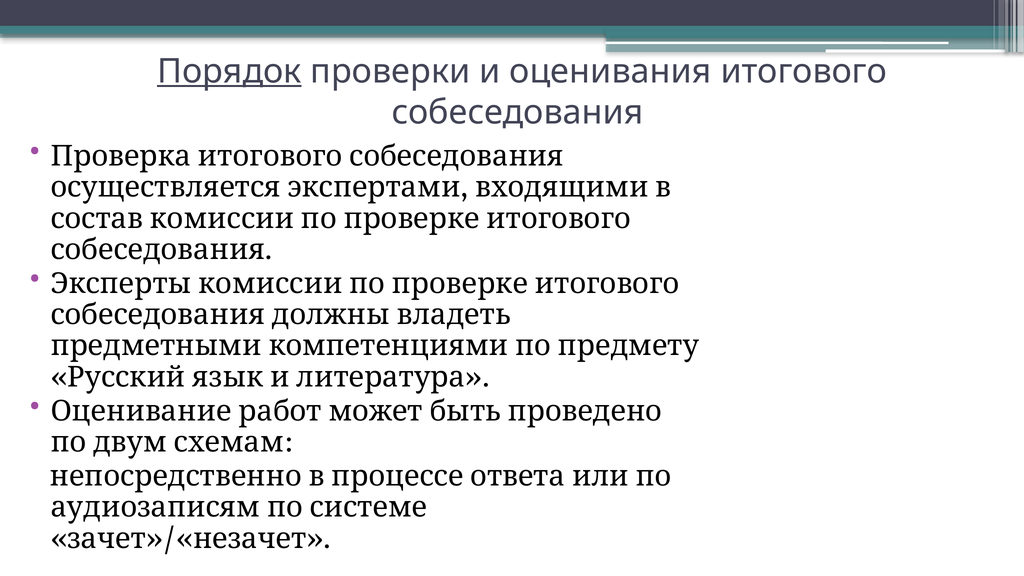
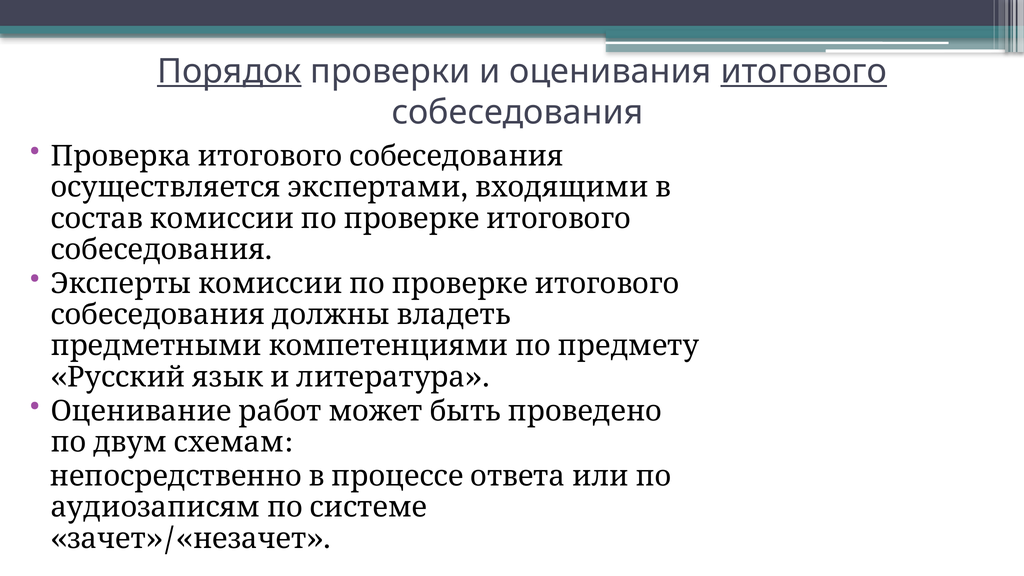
итогового underline: none -> present
